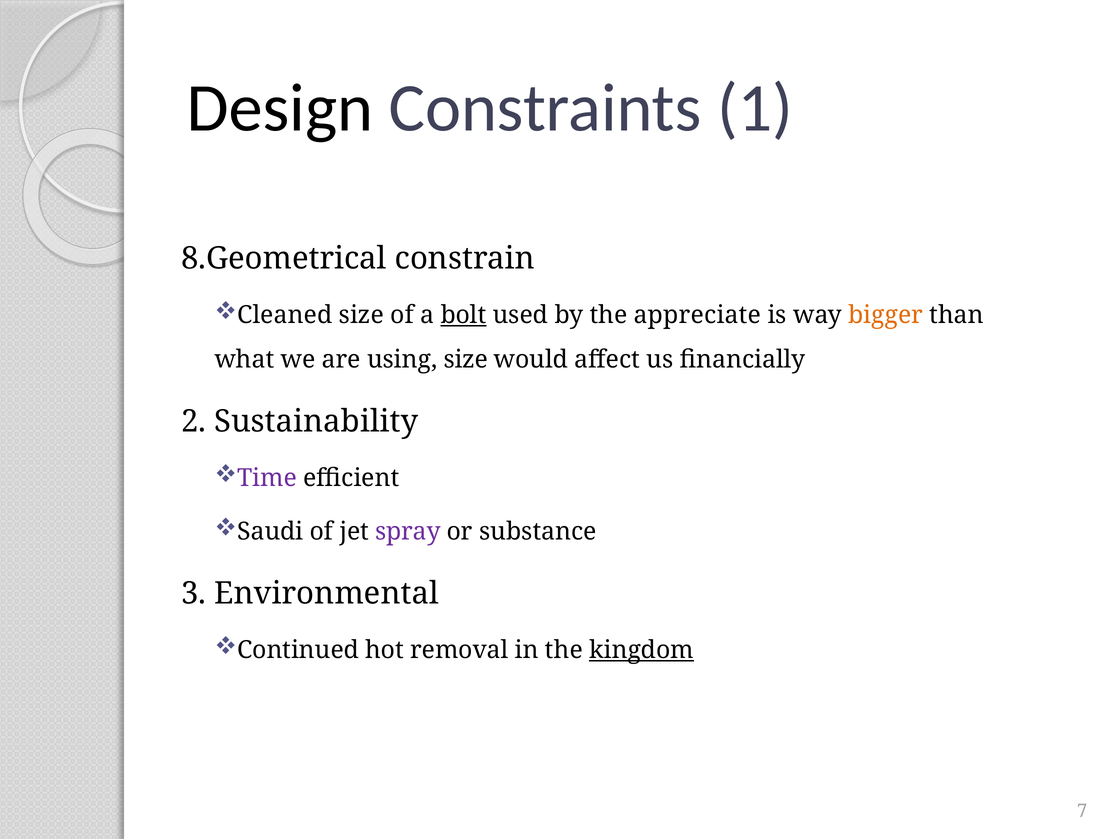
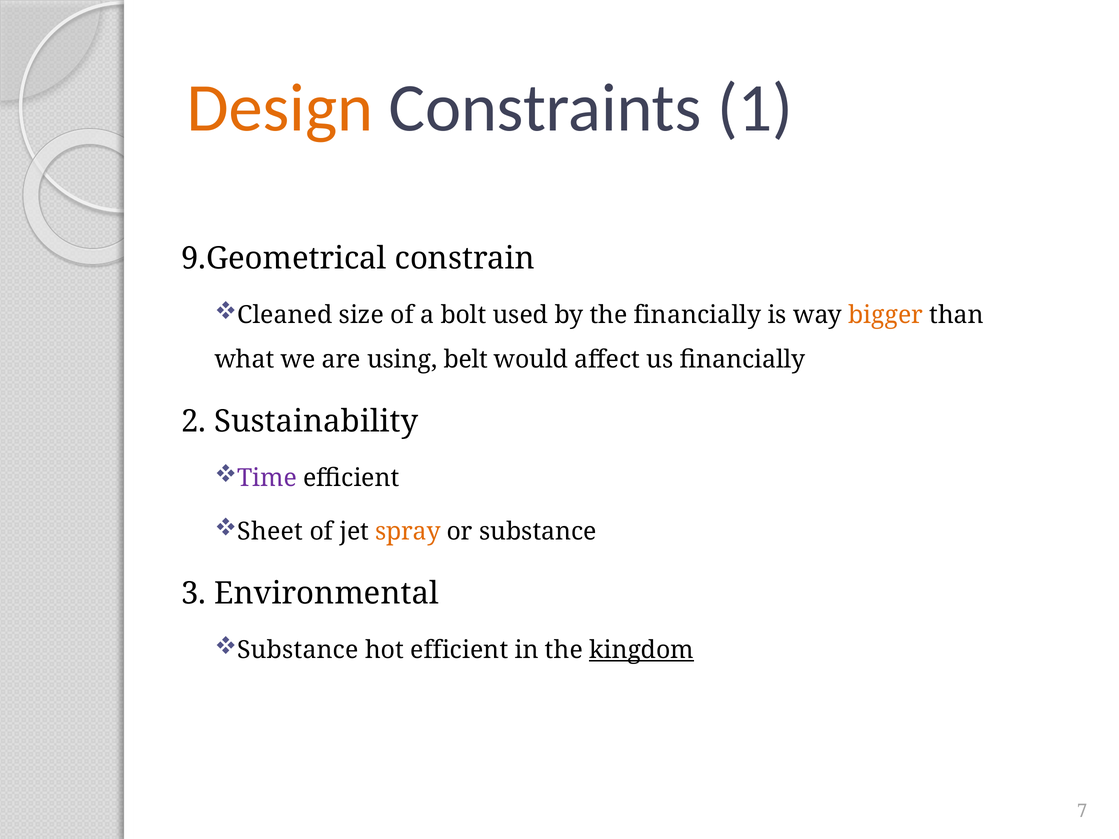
Design colour: black -> orange
8.Geometrical: 8.Geometrical -> 9.Geometrical
bolt underline: present -> none
the appreciate: appreciate -> financially
using size: size -> belt
Saudi: Saudi -> Sheet
spray colour: purple -> orange
Continued at (298, 650): Continued -> Substance
hot removal: removal -> efficient
